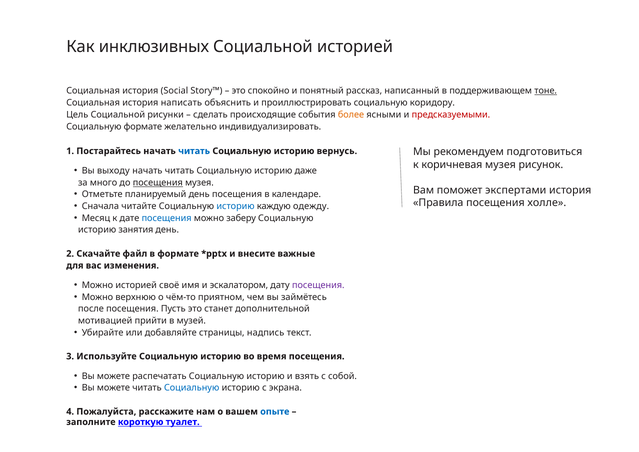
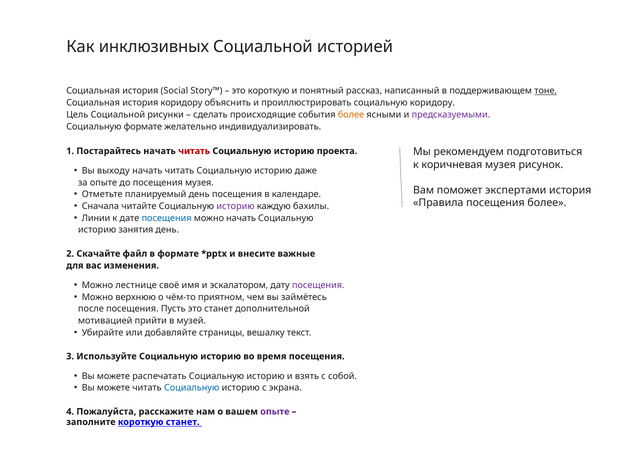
это спокойно: спокойно -> короткую
история написать: написать -> коридору
предсказуемыми colour: red -> purple
читать at (194, 151) colour: blue -> red
вернусь: вернусь -> проекта
за много: много -> опыте
посещения at (158, 182) underline: present -> none
посещения холле: холле -> более
историю at (235, 206) colour: blue -> purple
одежду: одежду -> бахилы
Месяц: Месяц -> Линии
можно заберу: заберу -> начать
Можно историей: историей -> лестнице
надпись: надпись -> вешалку
опыте at (275, 411) colour: blue -> purple
короткую туалет: туалет -> станет
